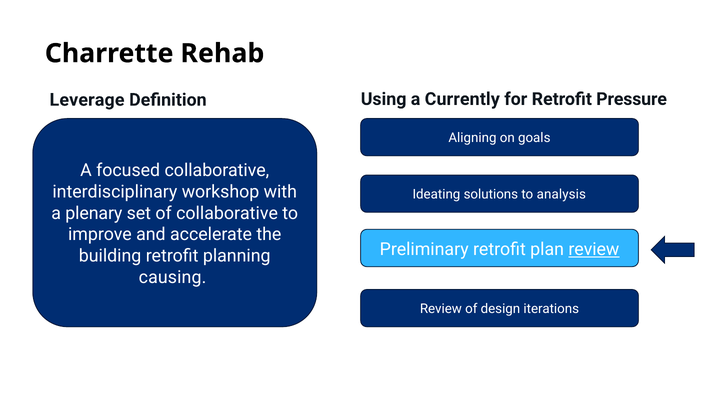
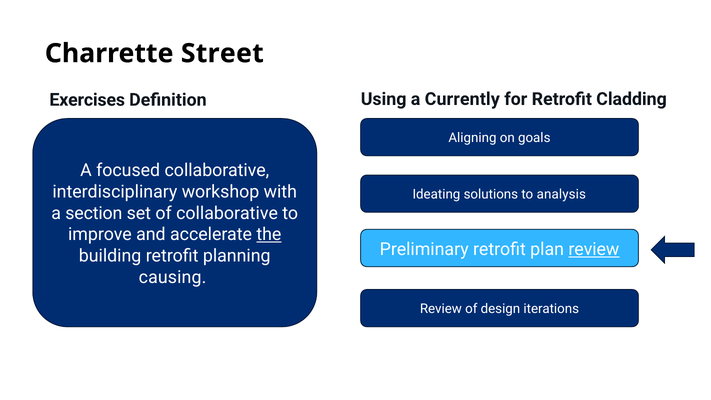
Rehab: Rehab -> Street
Pressure: Pressure -> Cladding
Leverage: Leverage -> Exercises
plenary: plenary -> section
the underline: none -> present
